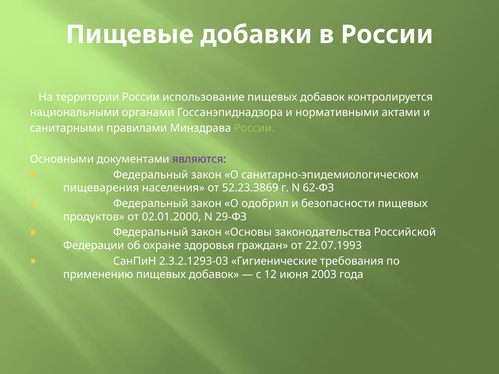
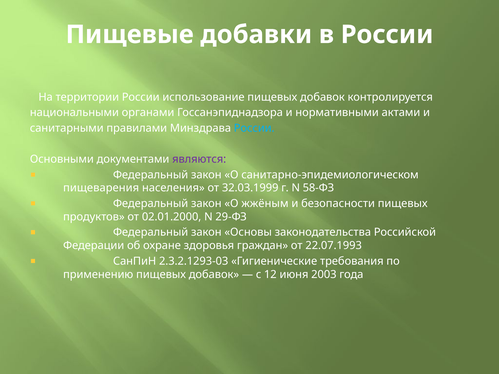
России at (254, 128) colour: light green -> light blue
52.23.3869: 52.23.3869 -> 32.03.1999
62-ФЗ: 62-ФЗ -> 58-ФЗ
одобрил: одобрил -> жжёным
